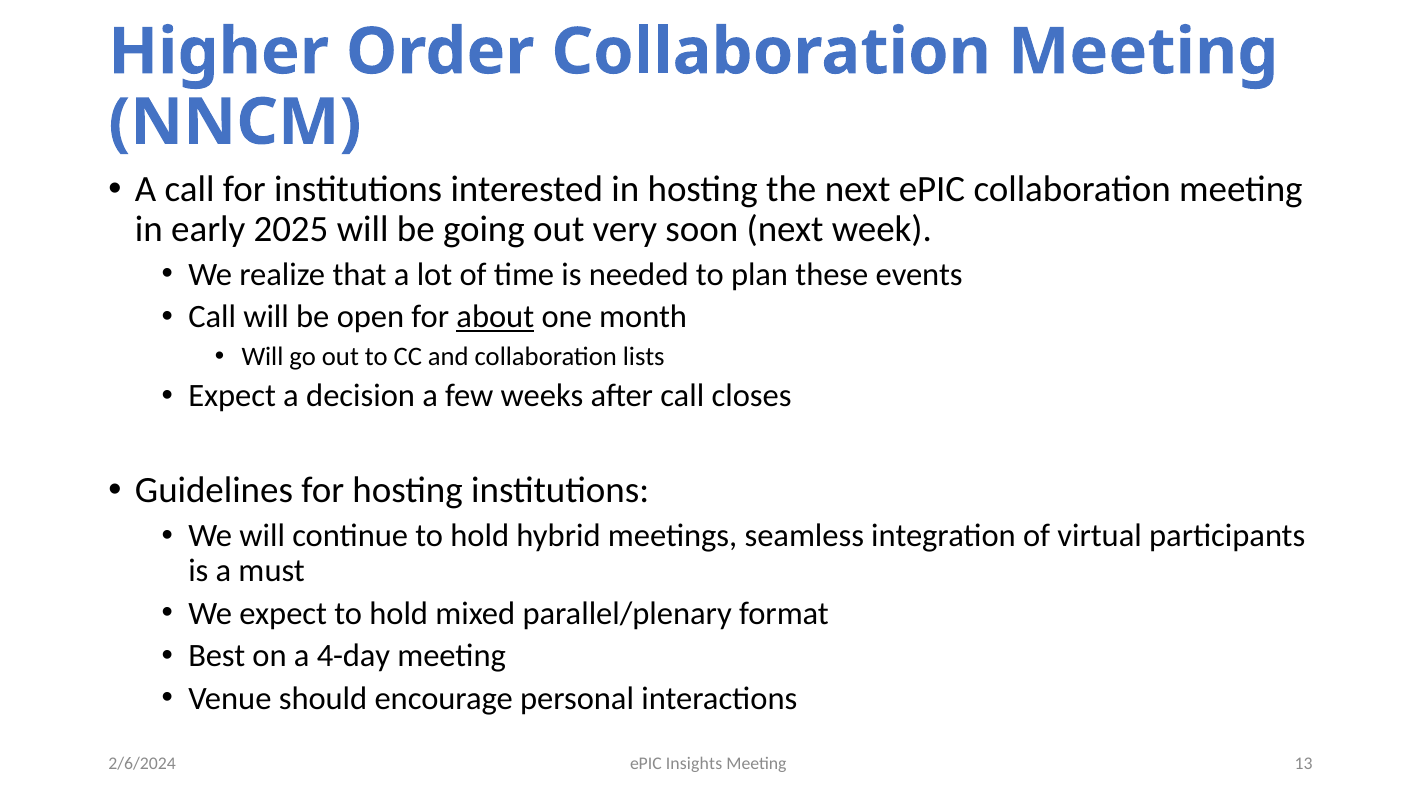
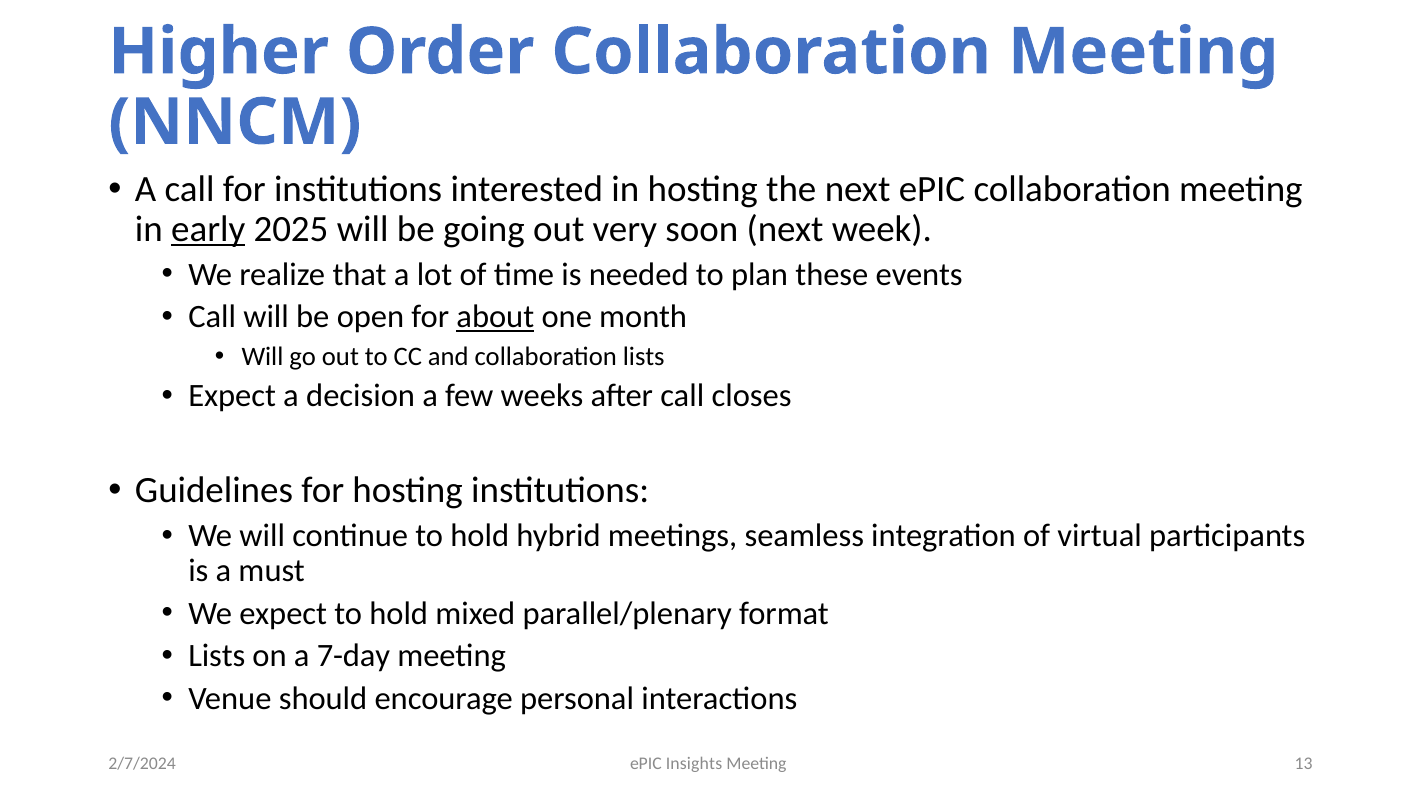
early underline: none -> present
Best at (217, 655): Best -> Lists
4-day: 4-day -> 7-day
2/6/2024: 2/6/2024 -> 2/7/2024
